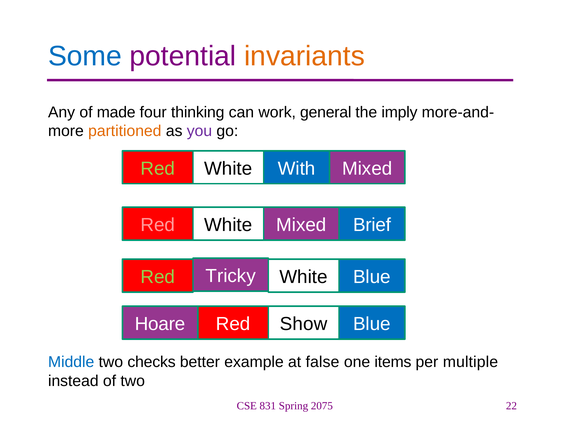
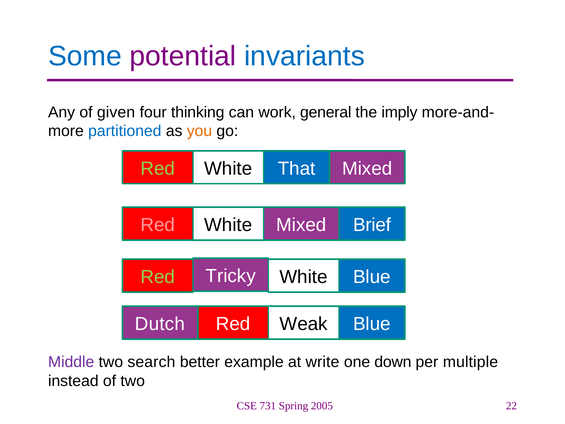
invariants colour: orange -> blue
made: made -> given
partitioned colour: orange -> blue
you colour: purple -> orange
With: With -> That
Hoare: Hoare -> Dutch
Show: Show -> Weak
Middle colour: blue -> purple
checks: checks -> search
false: false -> write
items: items -> down
831: 831 -> 731
2075: 2075 -> 2005
